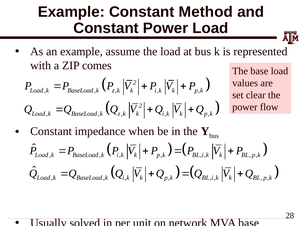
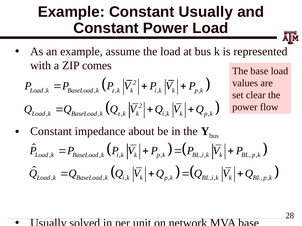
Constant Method: Method -> Usually
when: when -> about
